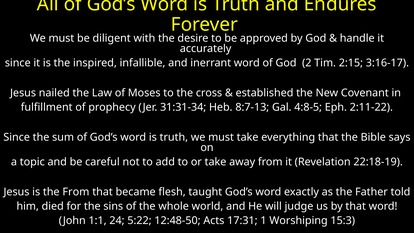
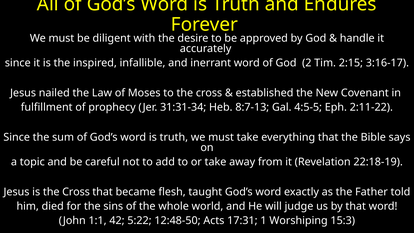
4:8-5: 4:8-5 -> 4:5-5
is the From: From -> Cross
24: 24 -> 42
